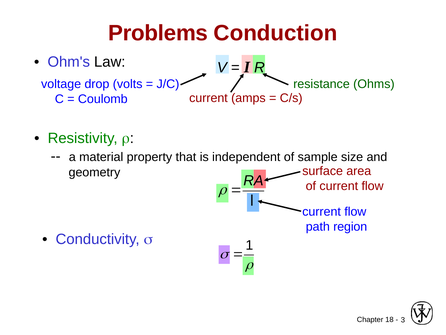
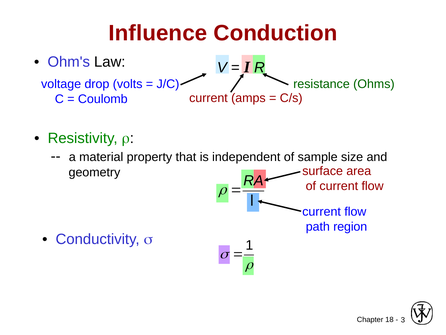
Problems: Problems -> Influence
